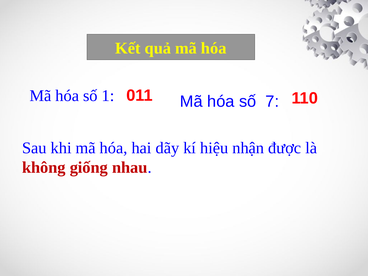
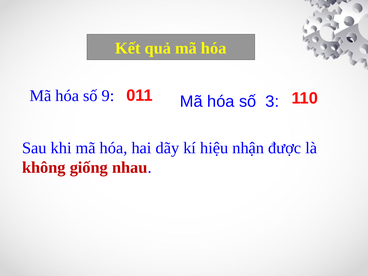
1: 1 -> 9
7: 7 -> 3
